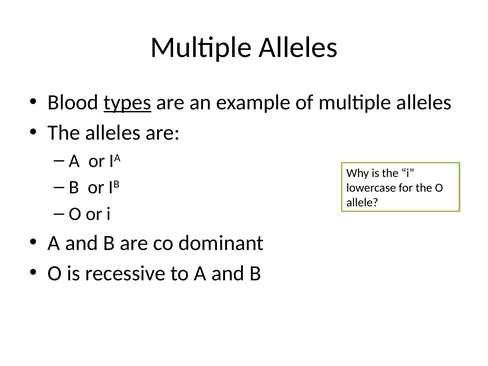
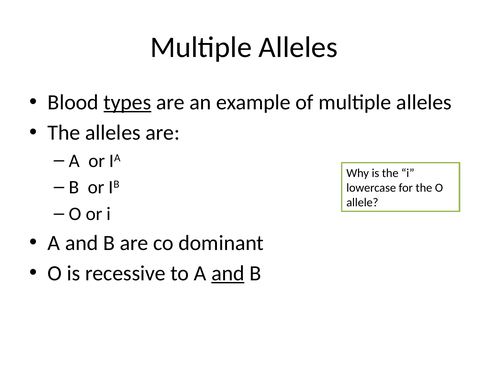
and at (228, 273) underline: none -> present
